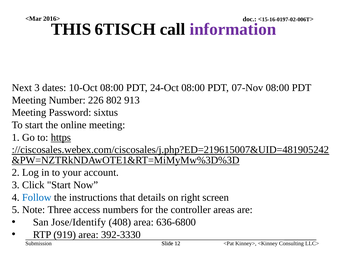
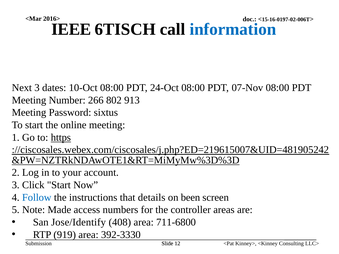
THIS: THIS -> IEEE
information colour: purple -> blue
226: 226 -> 266
right: right -> been
Three: Three -> Made
636-6800: 636-6800 -> 711-6800
